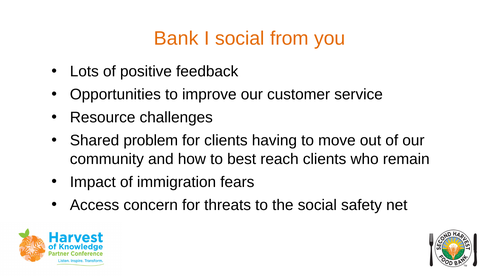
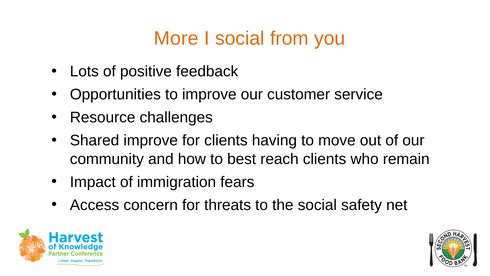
Bank: Bank -> More
Shared problem: problem -> improve
